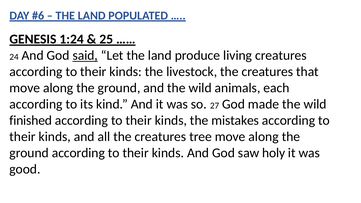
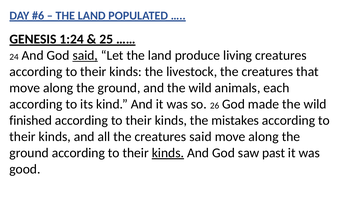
27: 27 -> 26
creatures tree: tree -> said
kinds at (168, 153) underline: none -> present
holy: holy -> past
